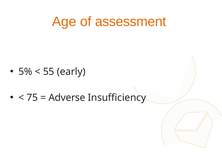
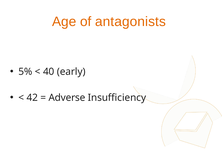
assessment: assessment -> antagonists
55: 55 -> 40
75: 75 -> 42
